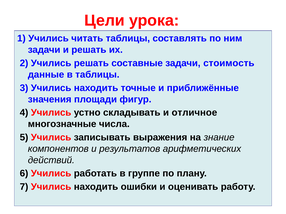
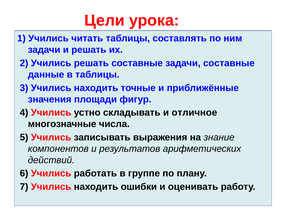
задачи стоимость: стоимость -> составные
